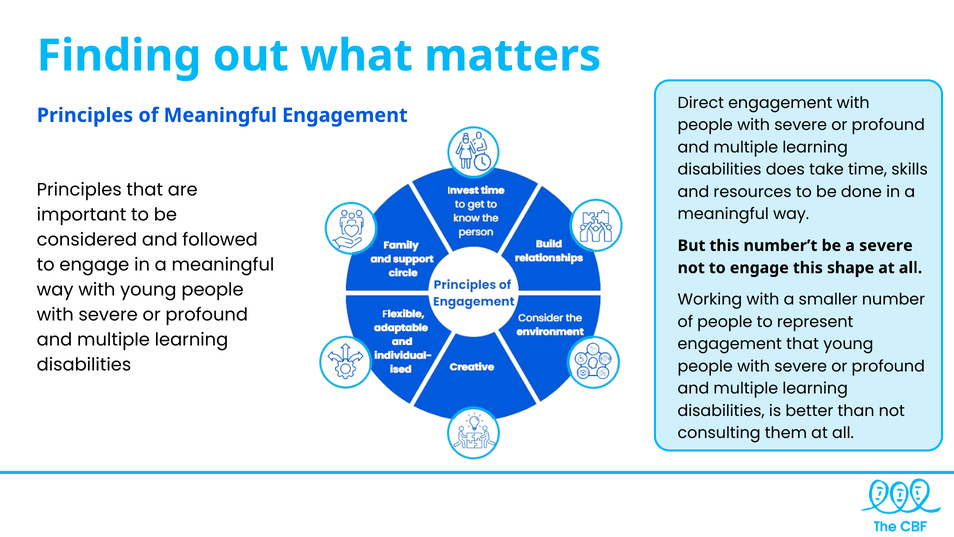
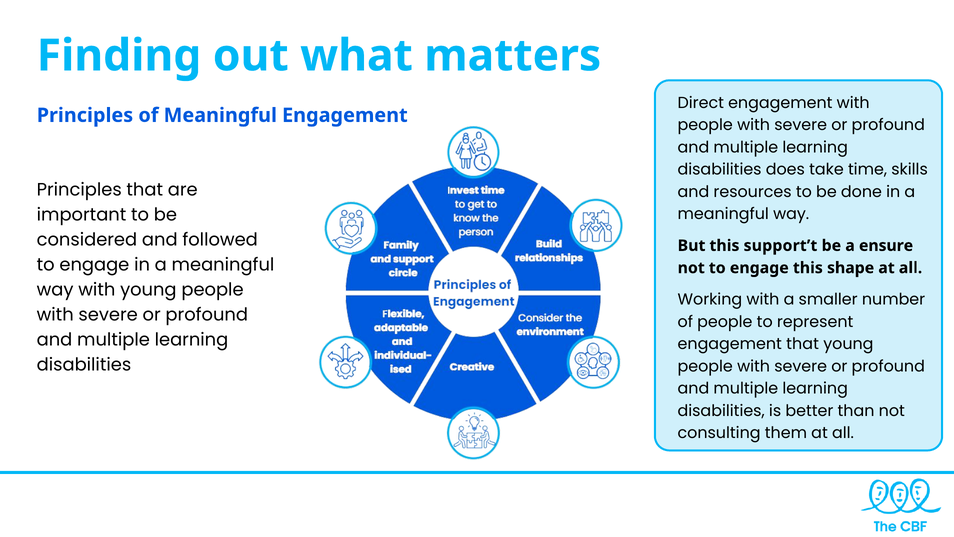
number’t: number’t -> support’t
a severe: severe -> ensure
